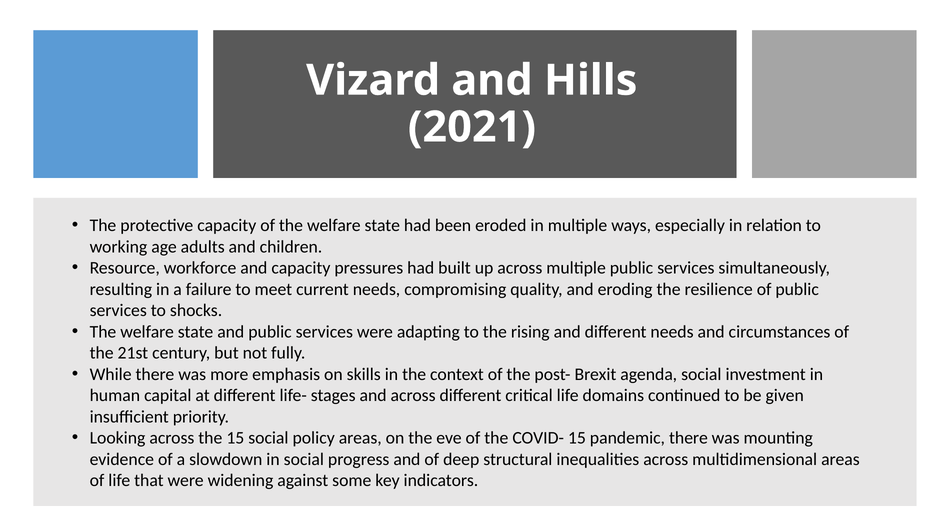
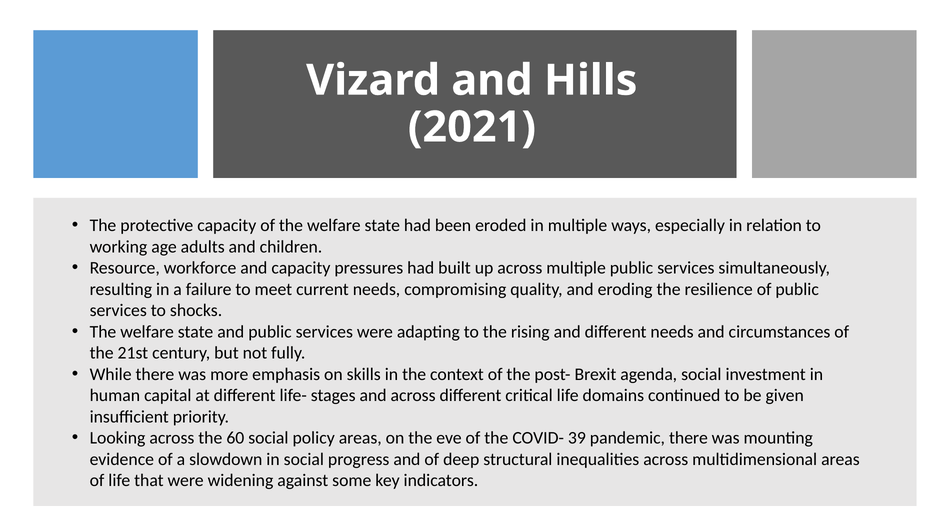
the 15: 15 -> 60
COVID- 15: 15 -> 39
